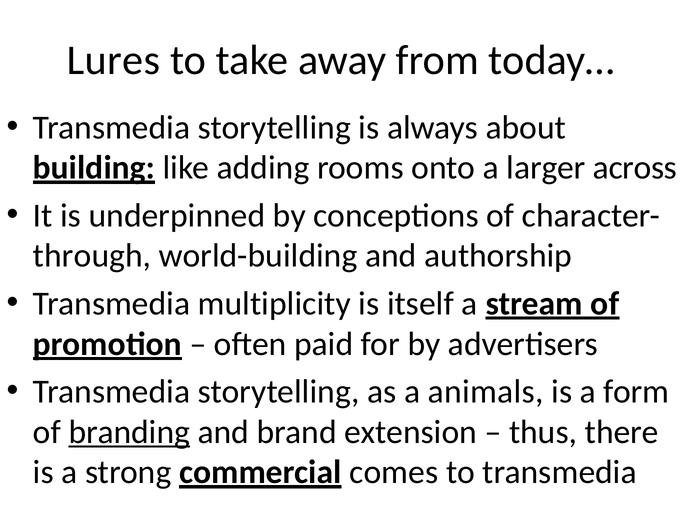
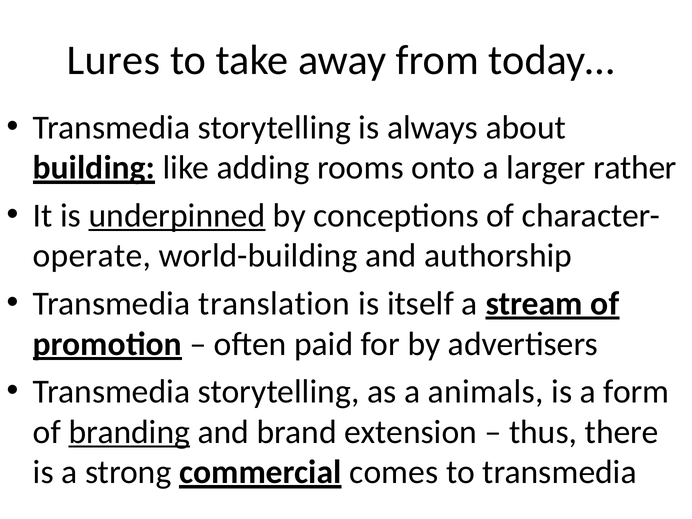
across: across -> rather
underpinned underline: none -> present
through: through -> operate
multiplicity: multiplicity -> translation
